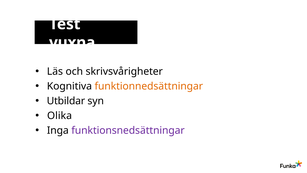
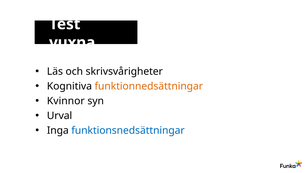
Utbildar: Utbildar -> Kvinnor
Olika: Olika -> Urval
funktionsnedsättningar colour: purple -> blue
